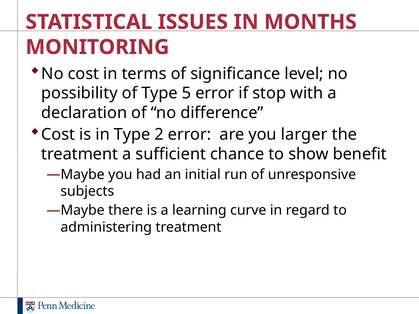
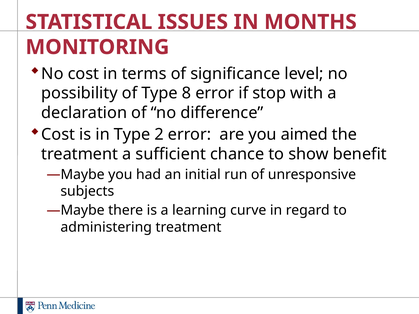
5: 5 -> 8
larger: larger -> aimed
